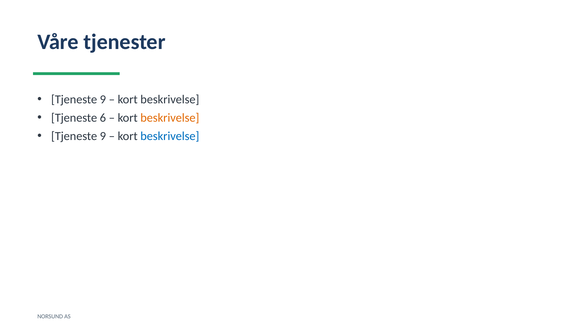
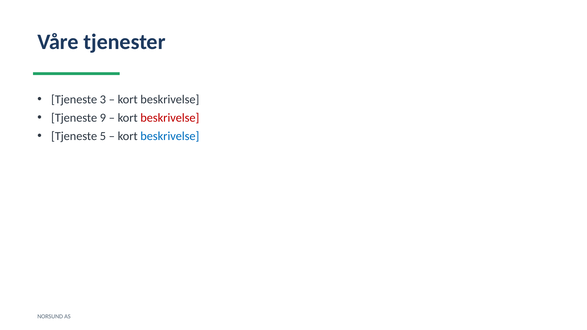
9 at (103, 99): 9 -> 3
6: 6 -> 9
beskrivelse at (170, 118) colour: orange -> red
9 at (103, 136): 9 -> 5
